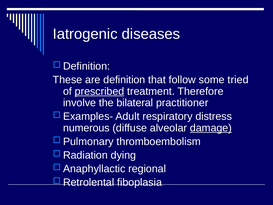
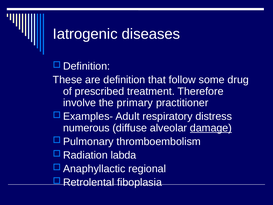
tried: tried -> drug
prescribed underline: present -> none
bilateral: bilateral -> primary
dying: dying -> labda
